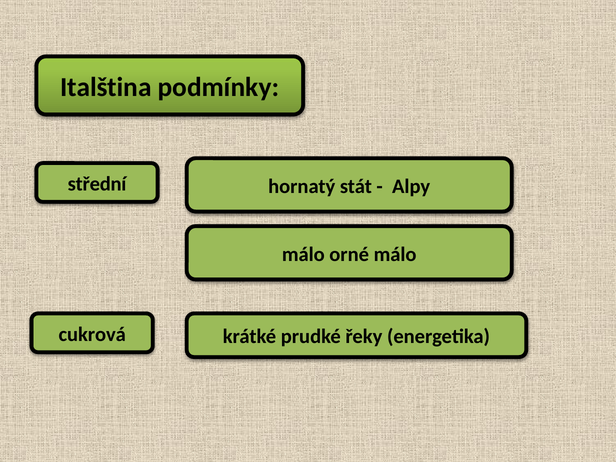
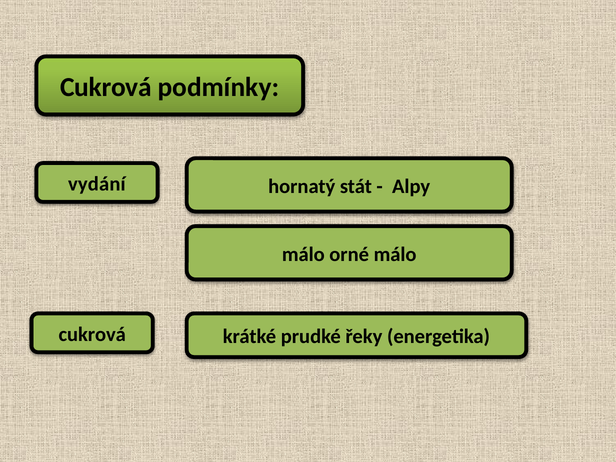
Italština at (106, 87): Italština -> Cukrová
střední: střední -> vydání
